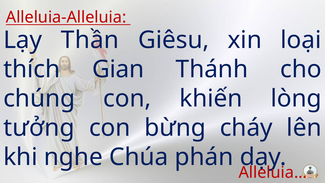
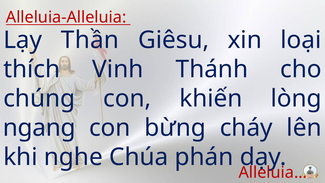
Gian: Gian -> Vinh
tưởng: tưởng -> ngang
